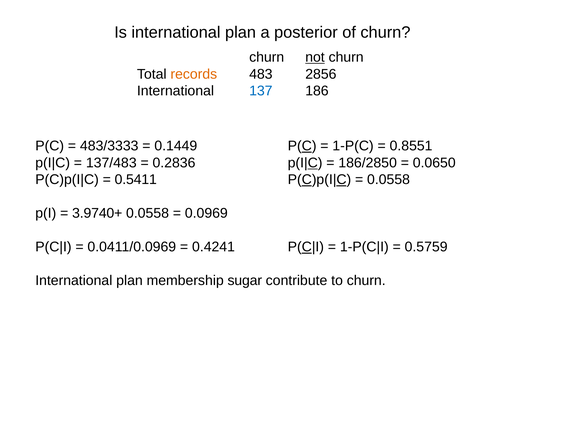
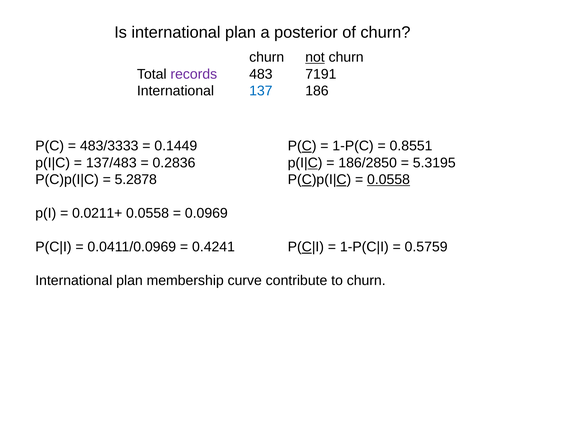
records colour: orange -> purple
2856: 2856 -> 7191
0.0650: 0.0650 -> 5.3195
0.5411: 0.5411 -> 5.2878
0.0558 at (388, 180) underline: none -> present
3.9740+: 3.9740+ -> 0.0211+
sugar: sugar -> curve
